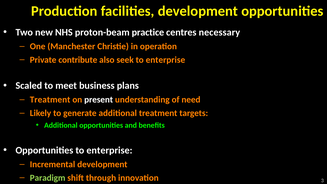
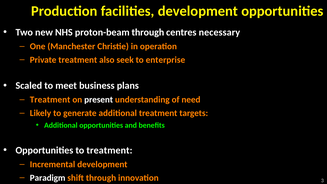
proton-beam practice: practice -> through
Private contribute: contribute -> treatment
Opportunities to enterprise: enterprise -> treatment
Paradigm colour: light green -> white
